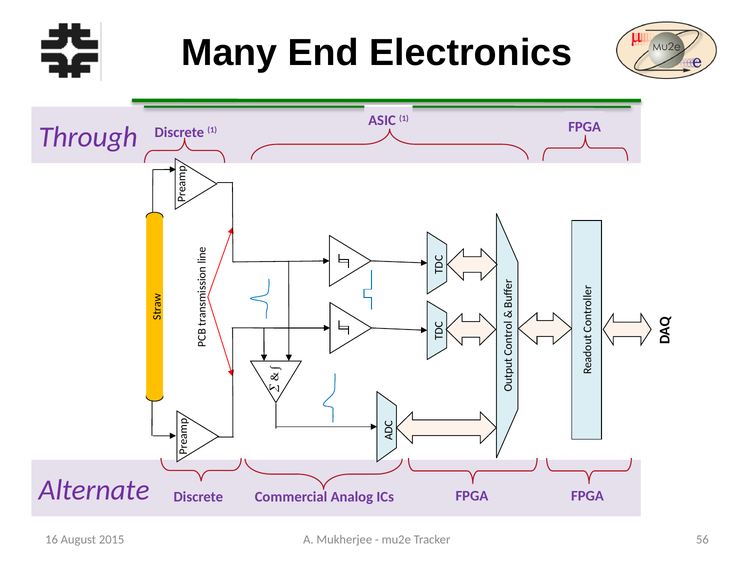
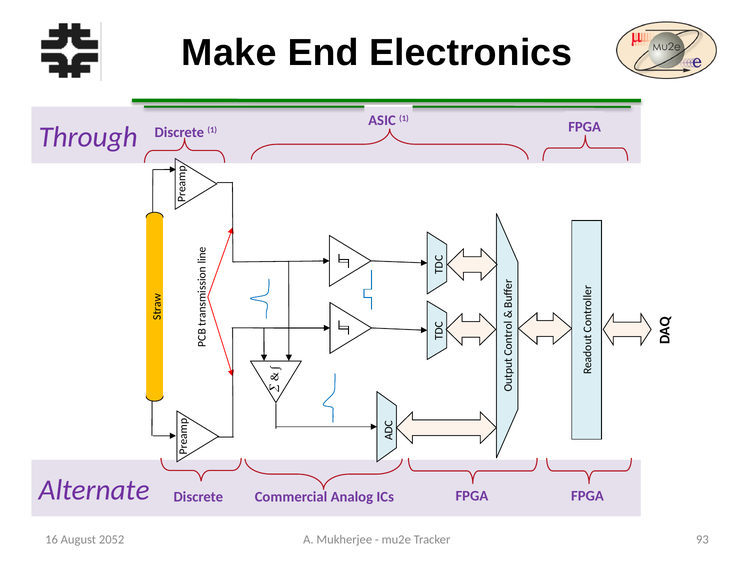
Many: Many -> Make
56: 56 -> 93
2015: 2015 -> 2052
